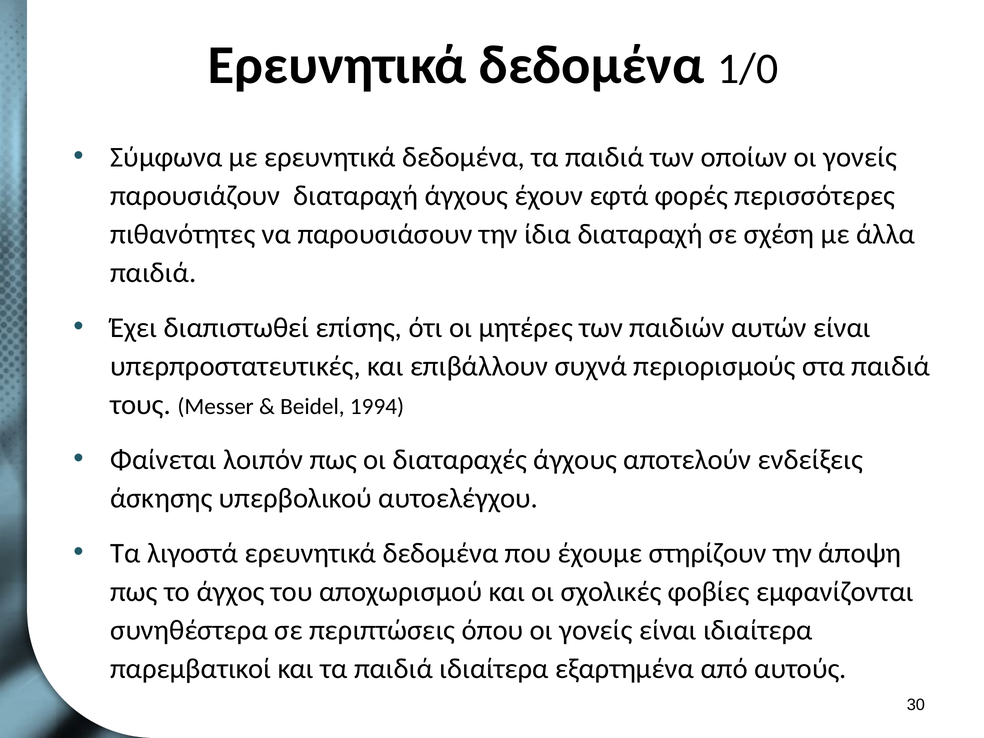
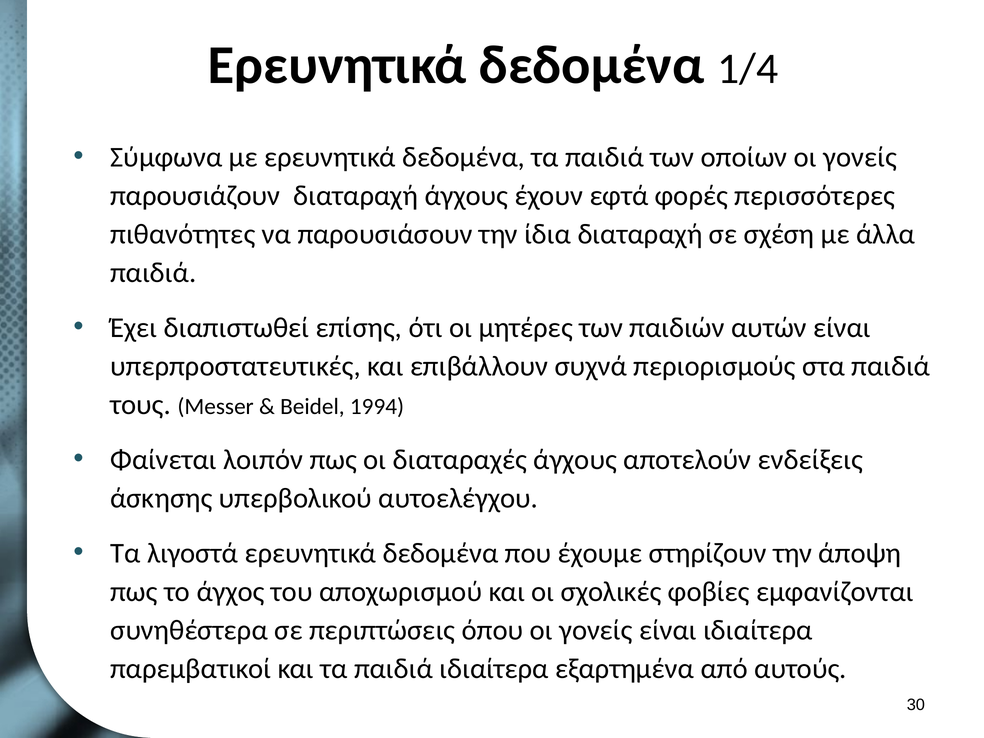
1/0: 1/0 -> 1/4
